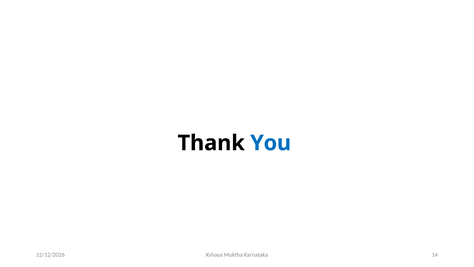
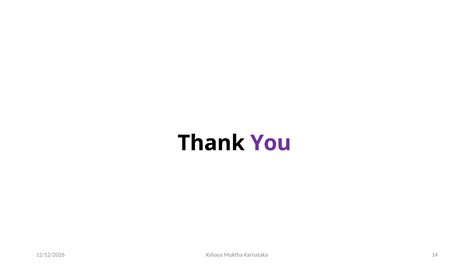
You colour: blue -> purple
